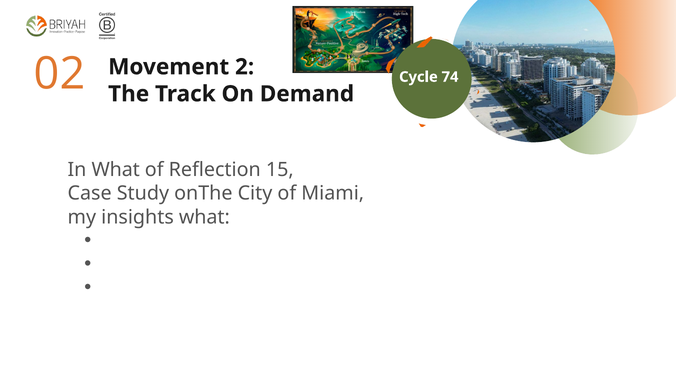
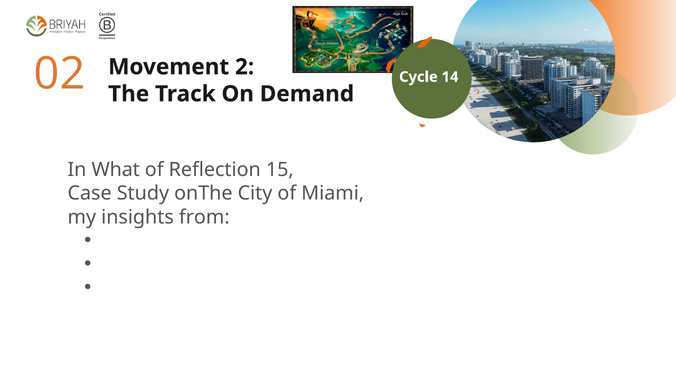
74: 74 -> 14
insights what: what -> from
